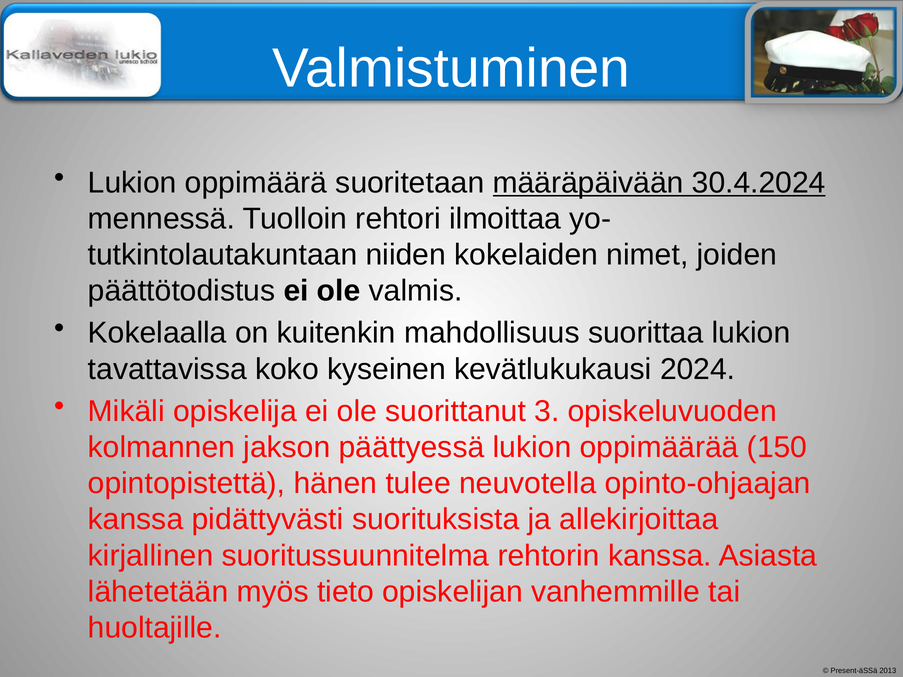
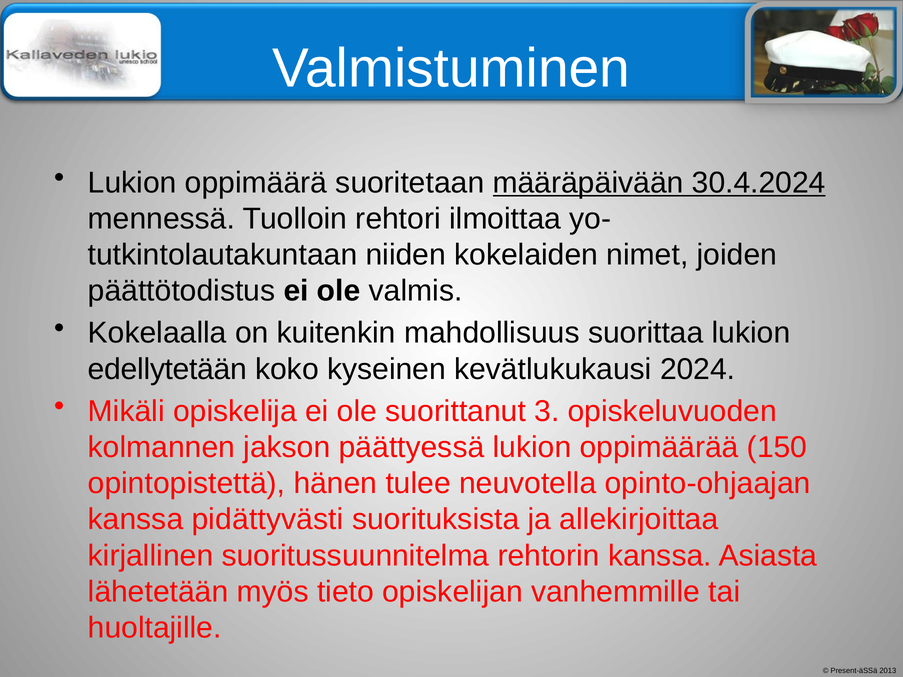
tavattavissa: tavattavissa -> edellytetään
